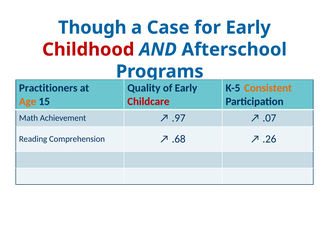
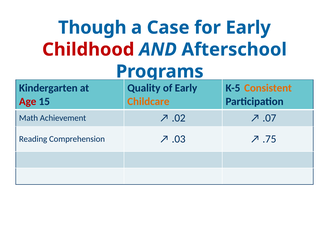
Practitioners: Practitioners -> Kindergarten
Age colour: orange -> red
Childcare colour: red -> orange
.97: .97 -> .02
.68: .68 -> .03
.26: .26 -> .75
